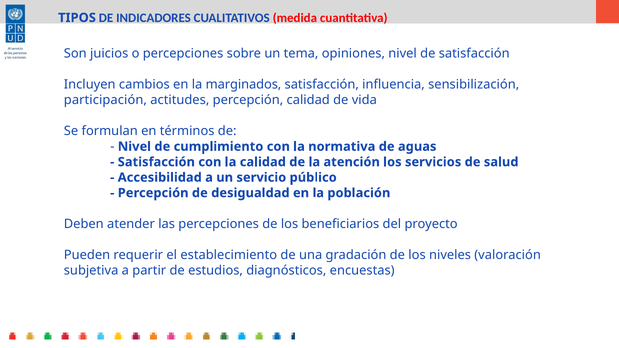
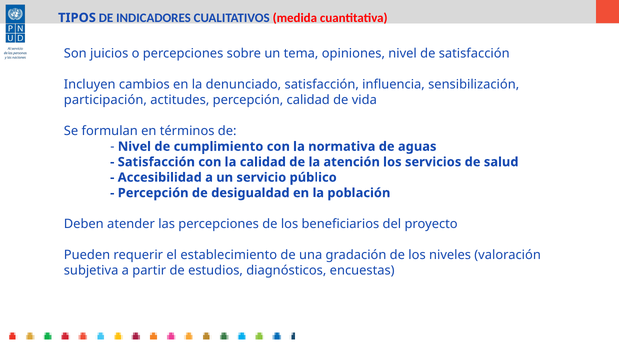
marginados: marginados -> denunciado
